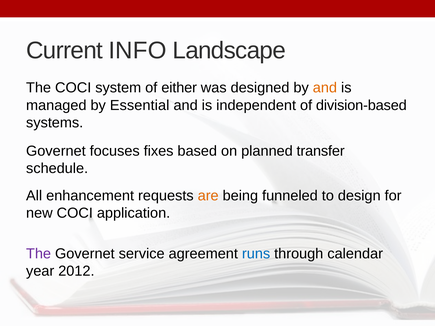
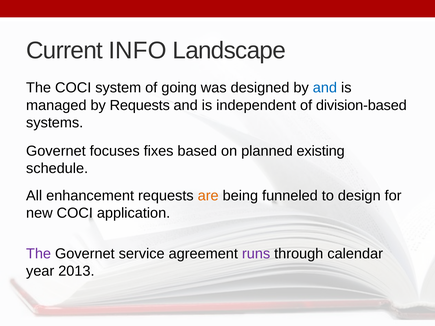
either: either -> going
and at (325, 88) colour: orange -> blue
by Essential: Essential -> Requests
transfer: transfer -> existing
runs colour: blue -> purple
2012: 2012 -> 2013
